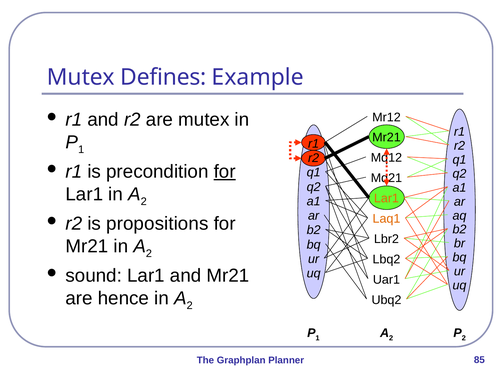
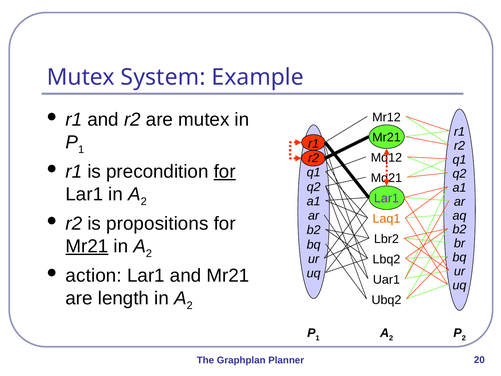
Defines: Defines -> System
Lar1 at (386, 198) colour: orange -> purple
Mr21 at (87, 246) underline: none -> present
sound: sound -> action
hence: hence -> length
85: 85 -> 20
